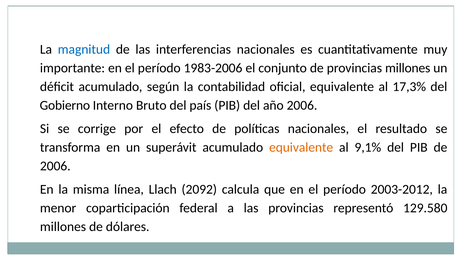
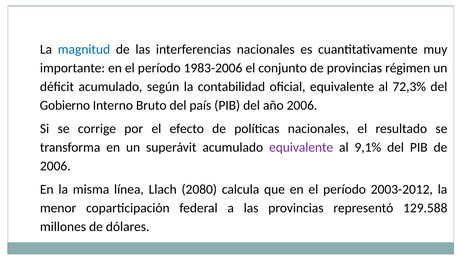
provincias millones: millones -> régimen
17,3%: 17,3% -> 72,3%
equivalente at (301, 147) colour: orange -> purple
2092: 2092 -> 2080
129.580: 129.580 -> 129.588
